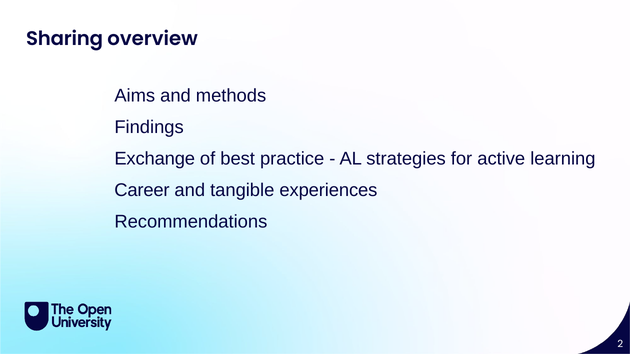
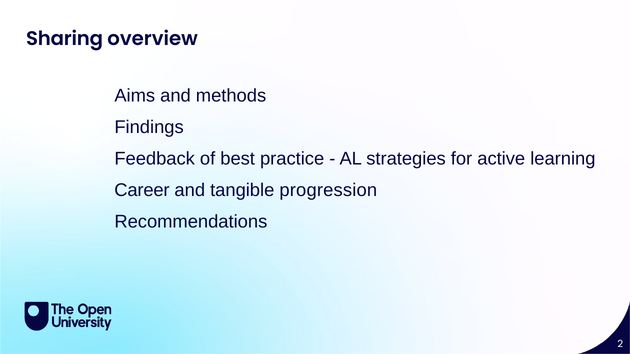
Exchange: Exchange -> Feedback
experiences: experiences -> progression
